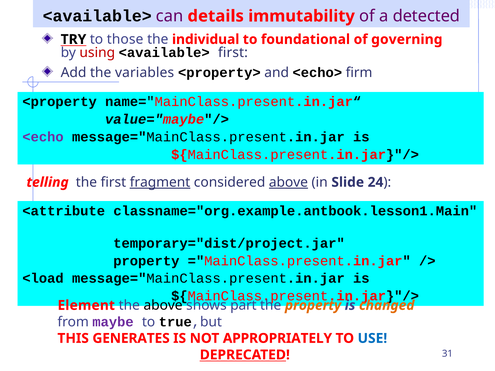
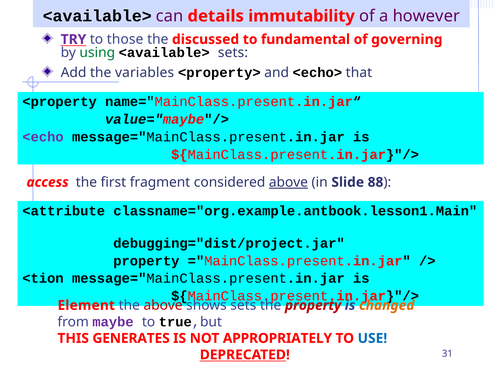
detected: detected -> however
TRY colour: black -> purple
individual: individual -> discussed
foundational: foundational -> fundamental
using colour: red -> green
<available> first: first -> sets
firm: firm -> that
telling: telling -> access
fragment underline: present -> none
24: 24 -> 88
temporary="dist/project.jar: temporary="dist/project.jar -> debugging="dist/project.jar
<load: <load -> <tion
above at (163, 306) colour: black -> red
shows part: part -> sets
property at (313, 306) colour: orange -> red
